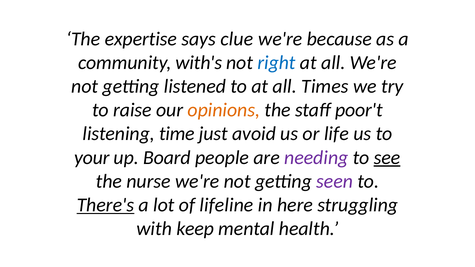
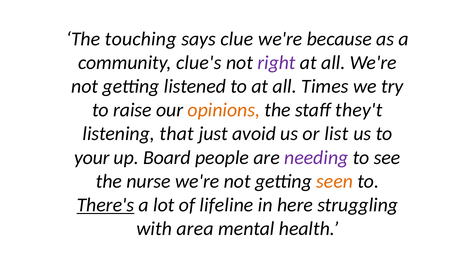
expertise: expertise -> touching
with's: with's -> clue's
right colour: blue -> purple
poor't: poor't -> they't
time: time -> that
life: life -> list
see underline: present -> none
seen colour: purple -> orange
keep: keep -> area
